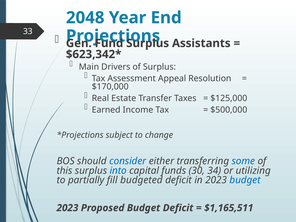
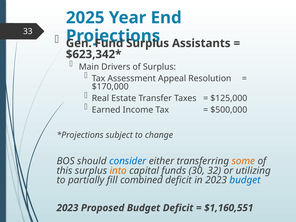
2048: 2048 -> 2025
some colour: blue -> orange
into colour: blue -> orange
34: 34 -> 32
budgeted: budgeted -> combined
$1,165,511: $1,165,511 -> $1,160,551
